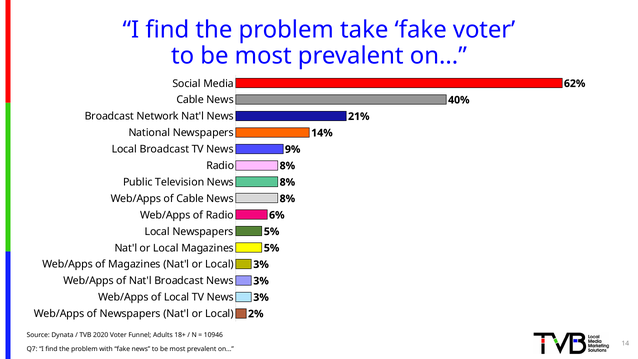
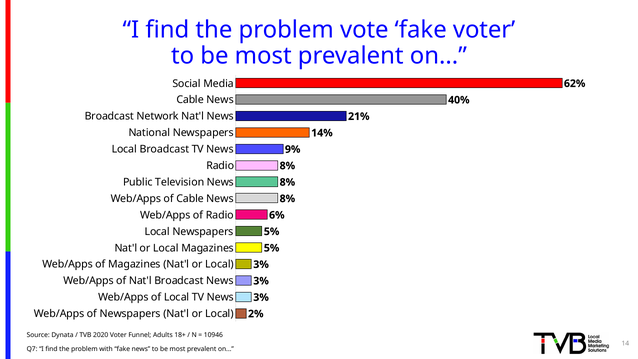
take: take -> vote
